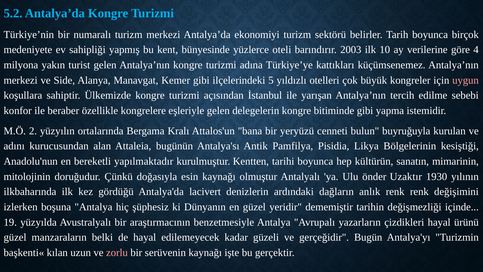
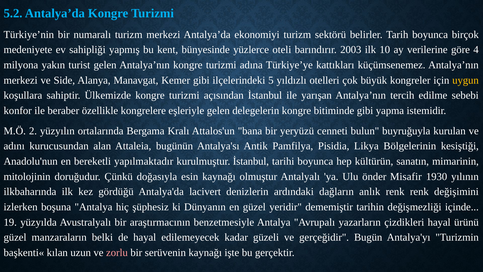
uygun colour: pink -> yellow
kurulmuştur Kentten: Kentten -> İstanbul
Uzaktır: Uzaktır -> Misafir
